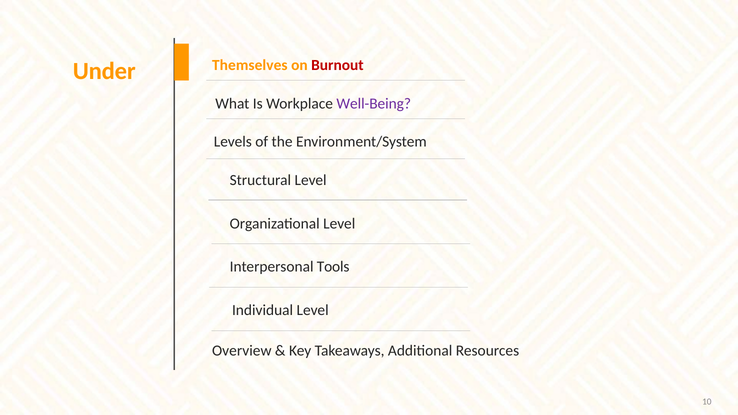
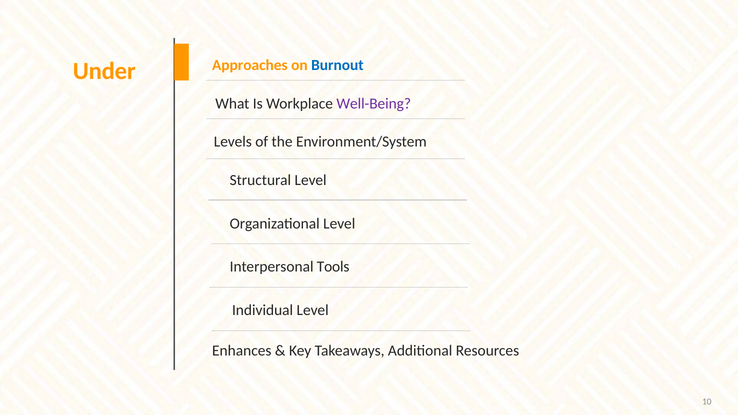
Themselves: Themselves -> Approaches
Burnout colour: red -> blue
Overview: Overview -> Enhances
